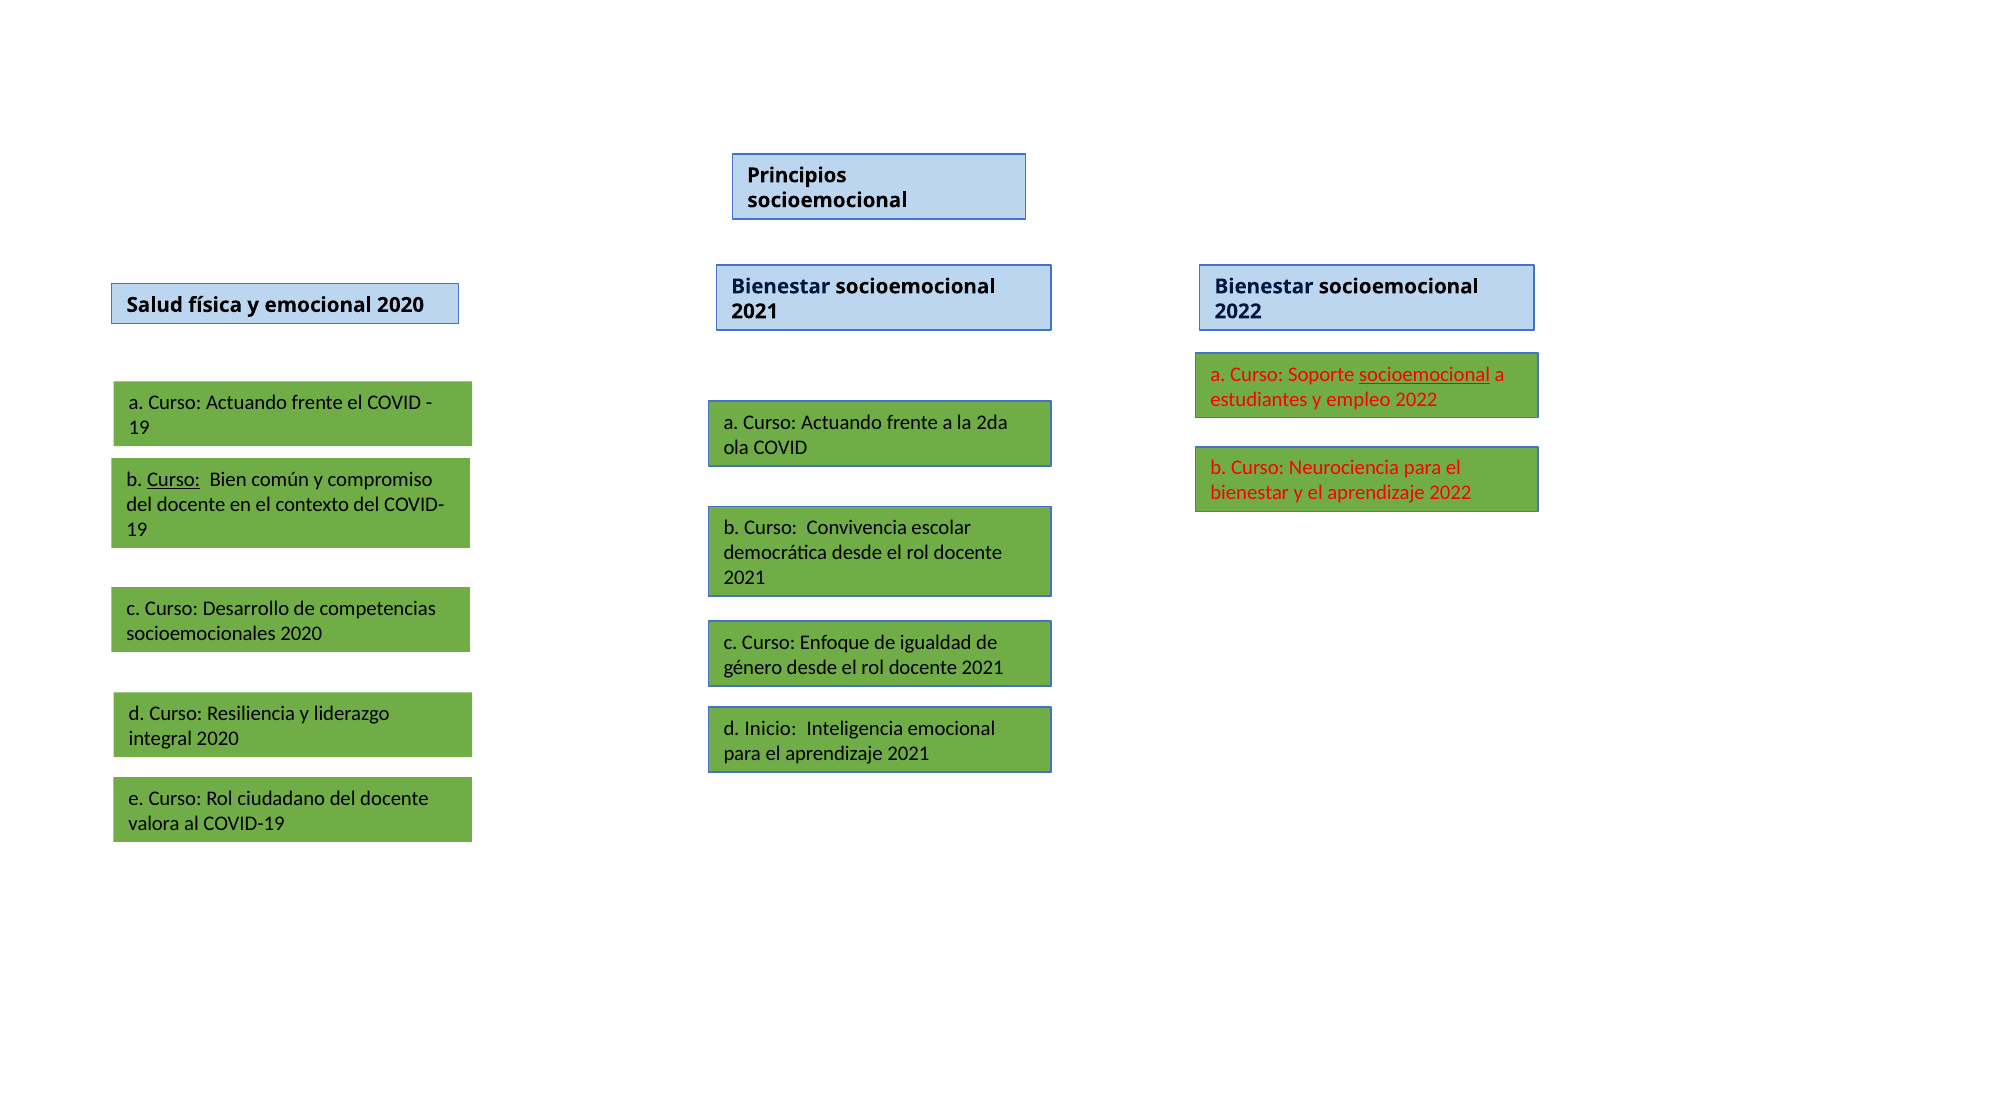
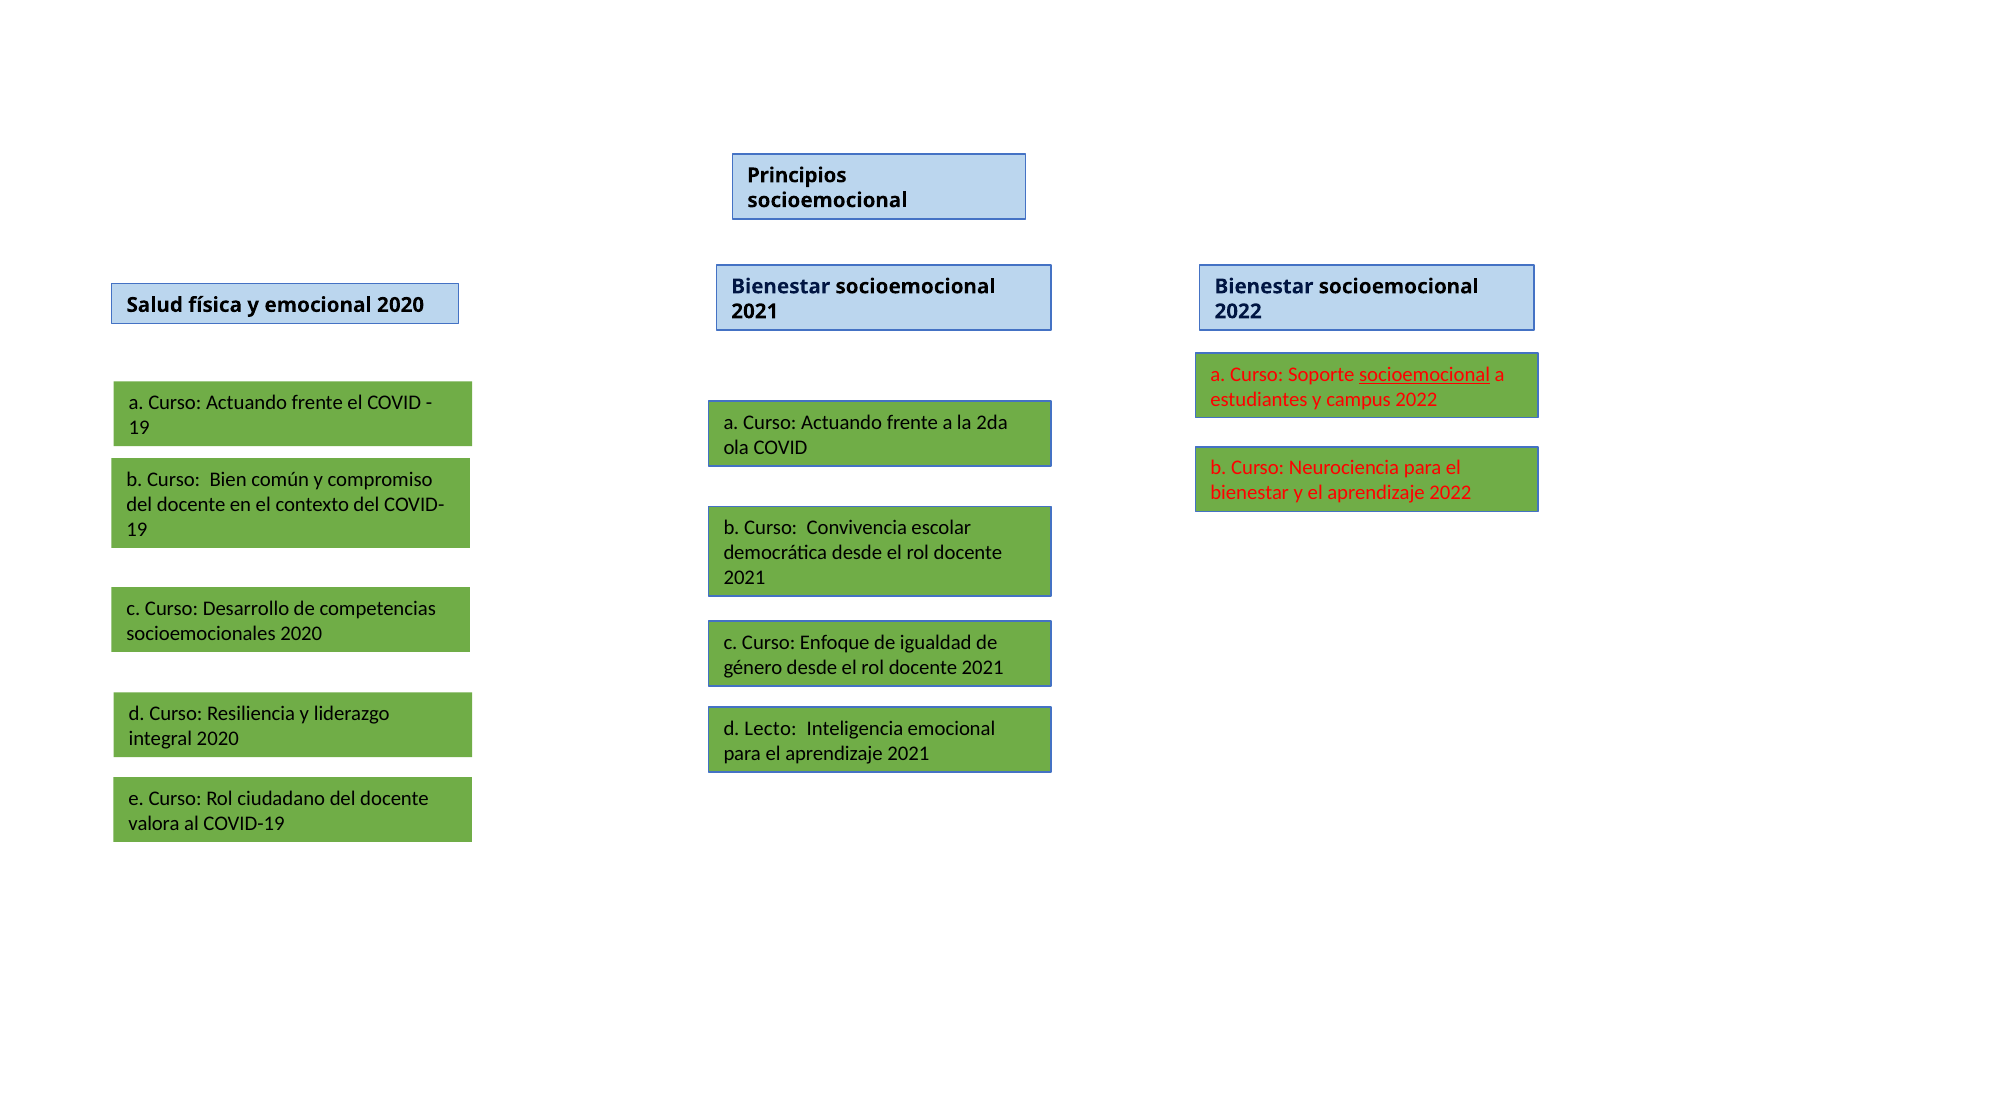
empleo: empleo -> campus
Curso at (174, 480) underline: present -> none
Inicio: Inicio -> Lecto
